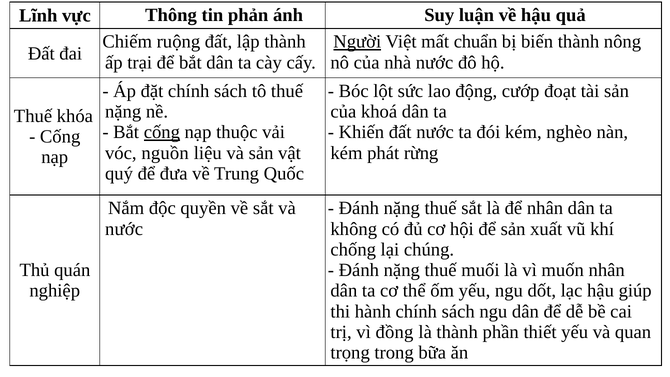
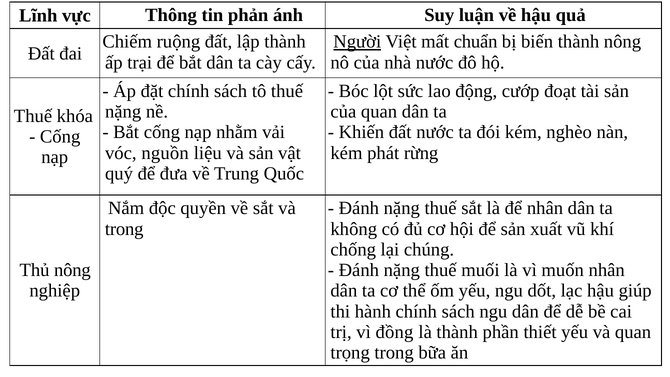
của khoá: khoá -> quan
cống at (162, 132) underline: present -> none
thuộc: thuộc -> nhằm
nước at (124, 229): nước -> trong
Thủ quán: quán -> nông
